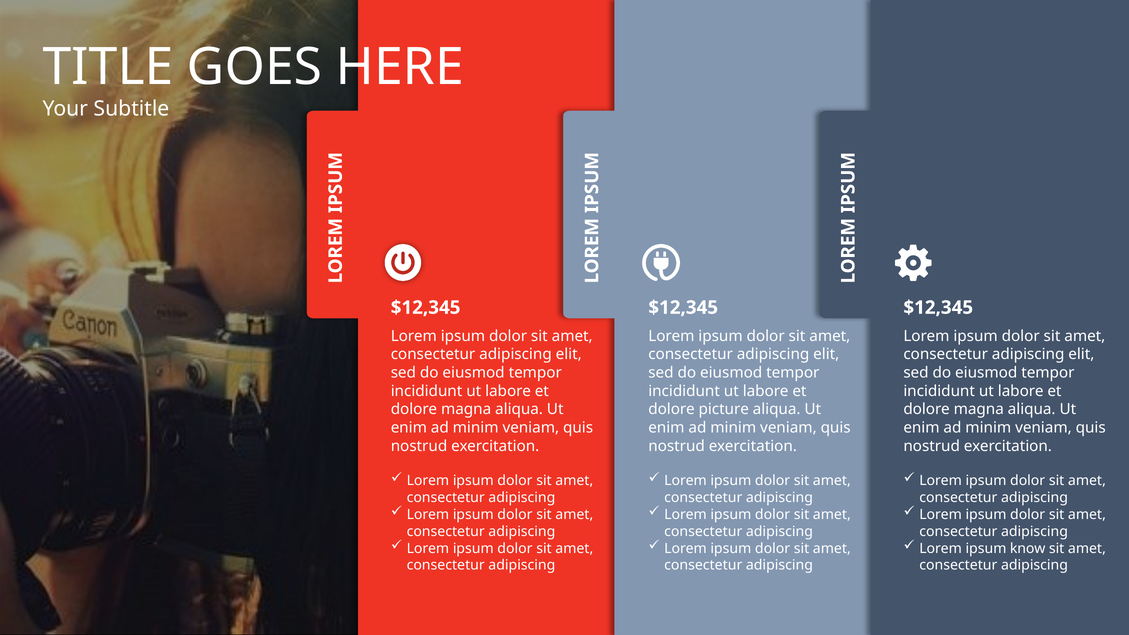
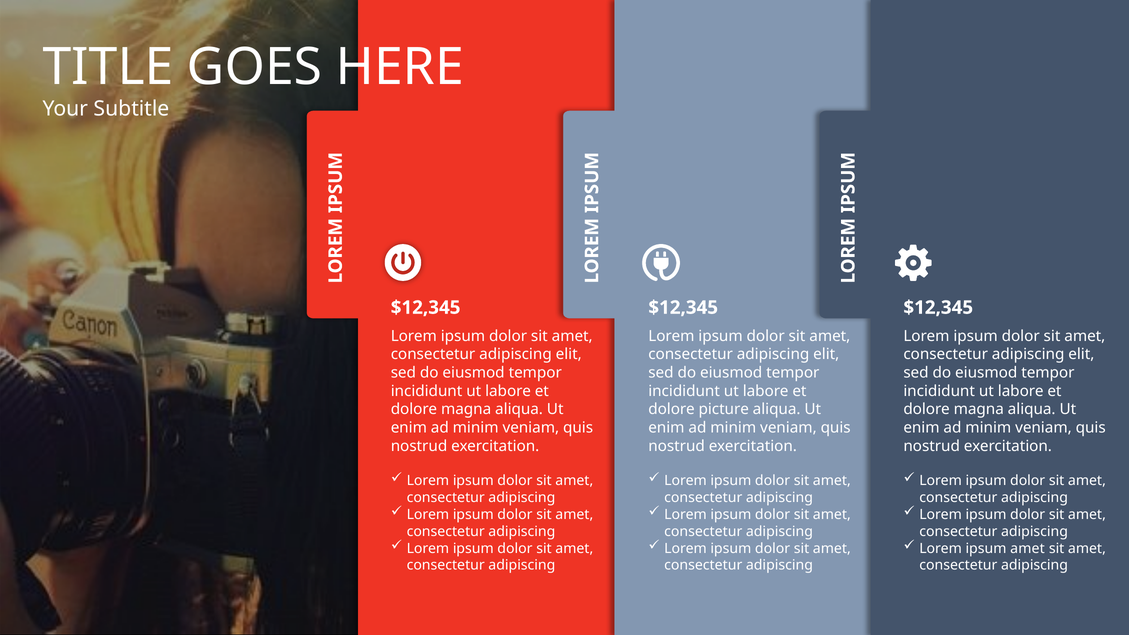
ipsum know: know -> amet
